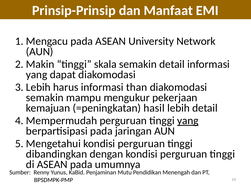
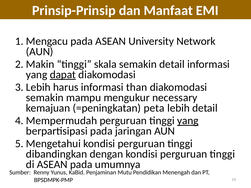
dapat underline: none -> present
pekerjaan: pekerjaan -> necessary
hasil: hasil -> peta
